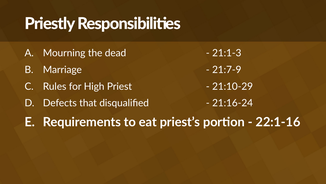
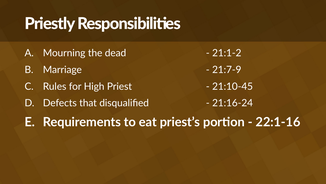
21:1-3: 21:1-3 -> 21:1-2
21:10-29: 21:10-29 -> 21:10-45
